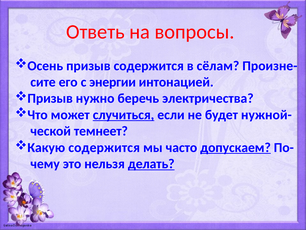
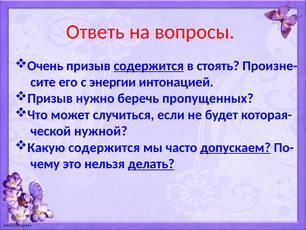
Осень: Осень -> Очень
содержится at (149, 66) underline: none -> present
сёлам: сёлам -> стоять
электричества: электричества -> пропущенных
случиться underline: present -> none
нужной-: нужной- -> которая-
темнеет: темнеет -> нужной
